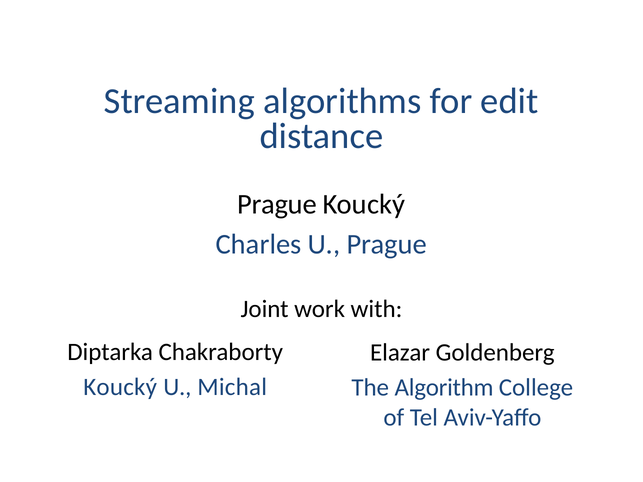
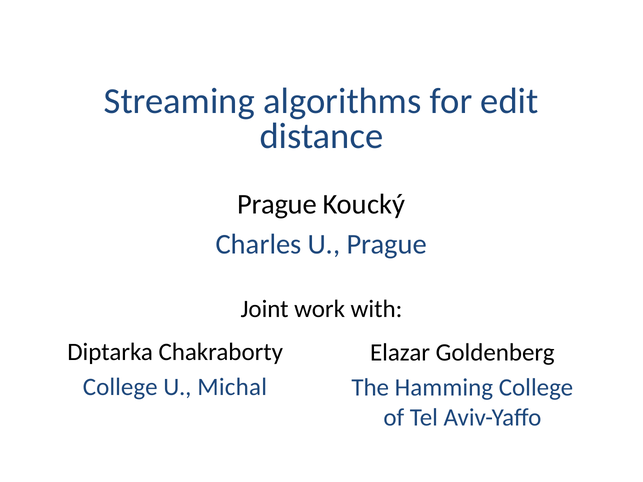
Koucký at (120, 387): Koucký -> College
Algorithm: Algorithm -> Hamming
